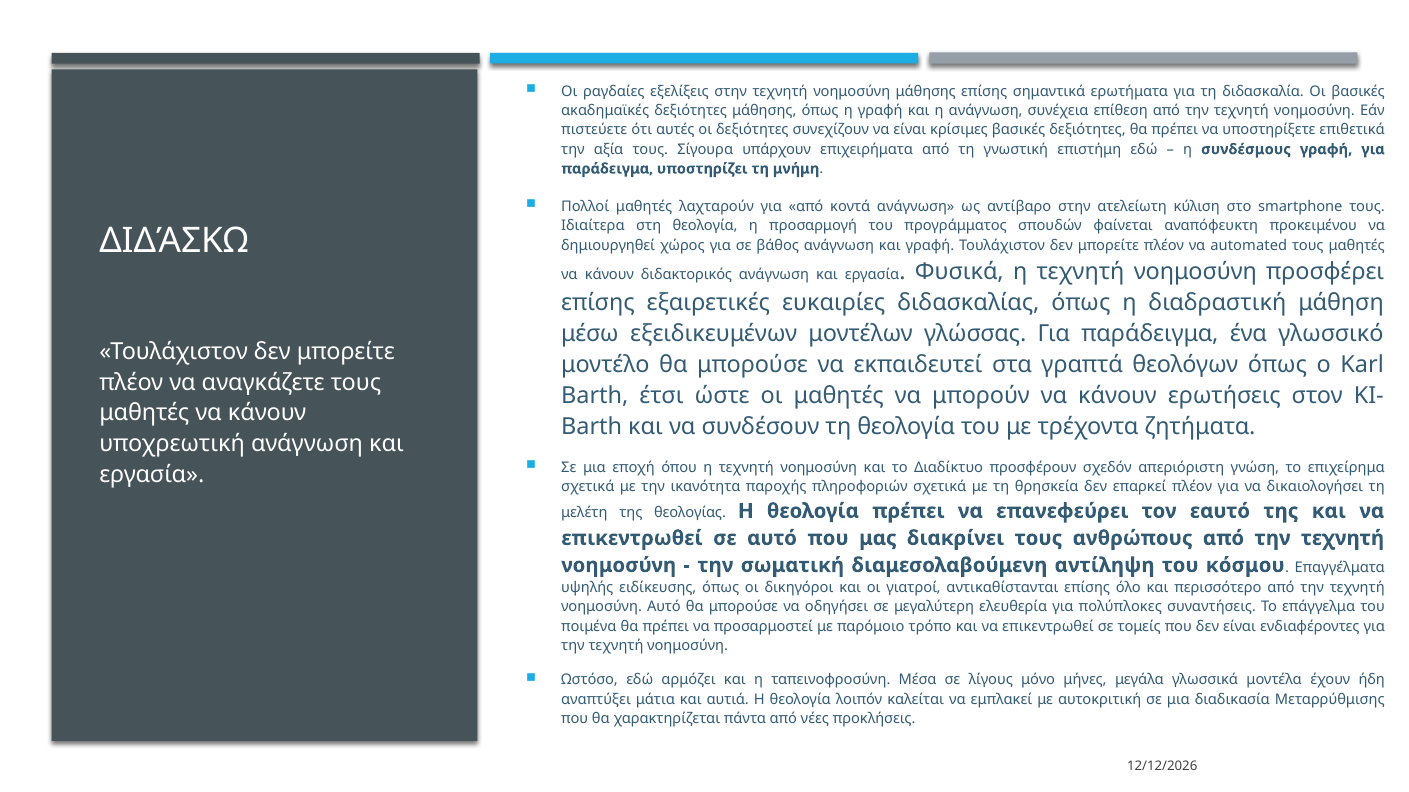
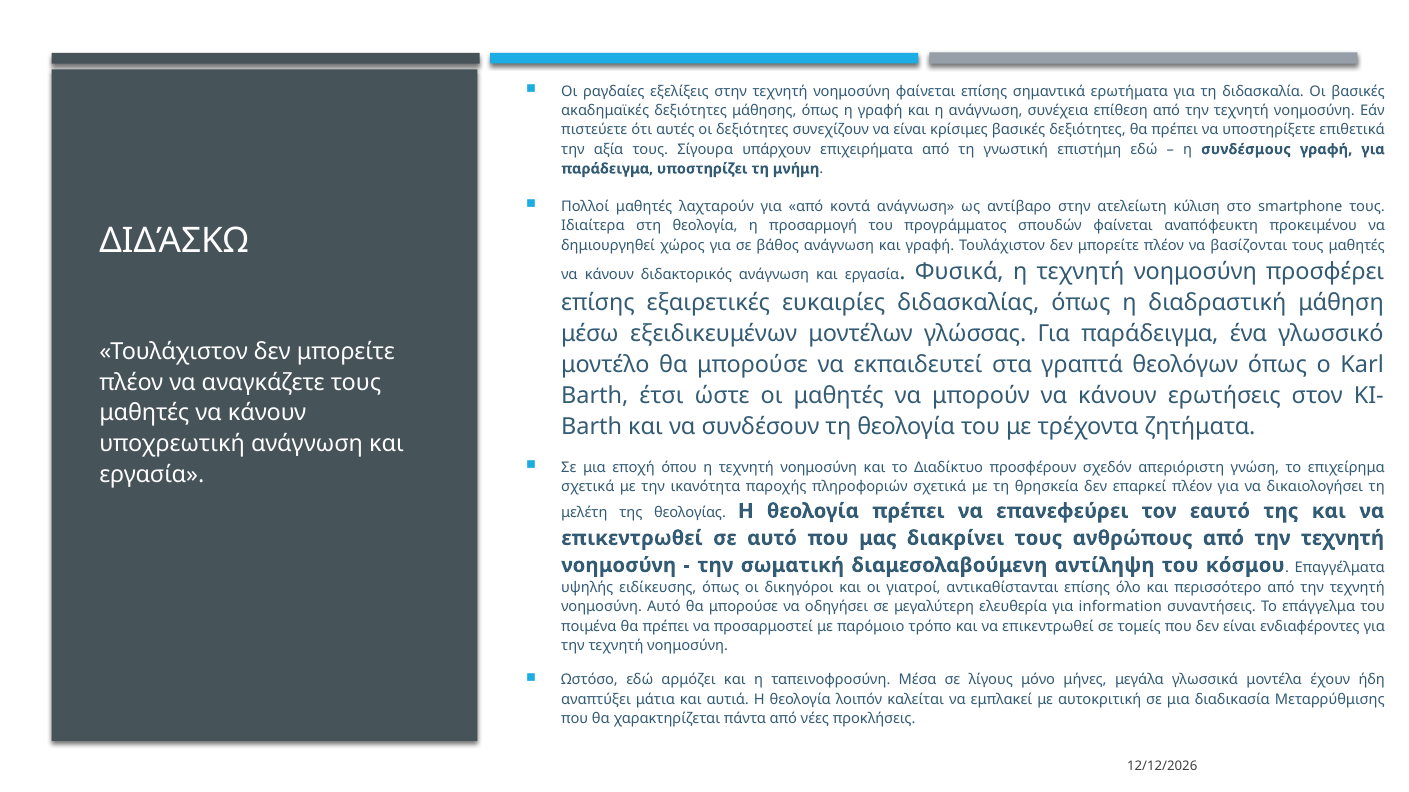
νοημοσύνη μάθησης: μάθησης -> φαίνεται
automated: automated -> βασίζονται
πολύπλοκες: πολύπλοκες -> information
